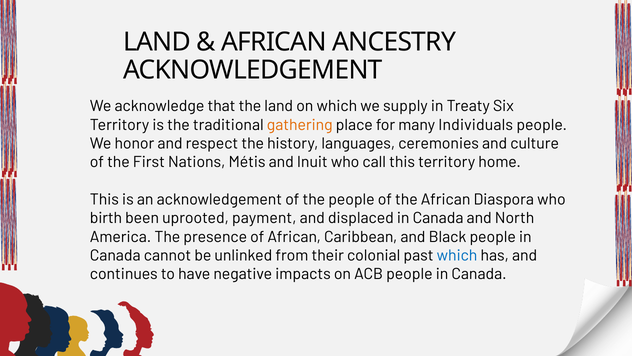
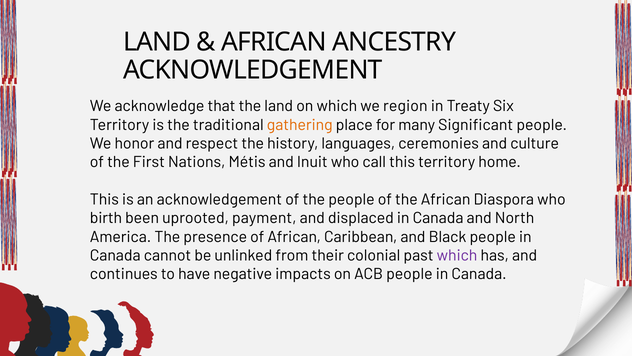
supply: supply -> region
Individuals: Individuals -> Significant
which at (457, 255) colour: blue -> purple
